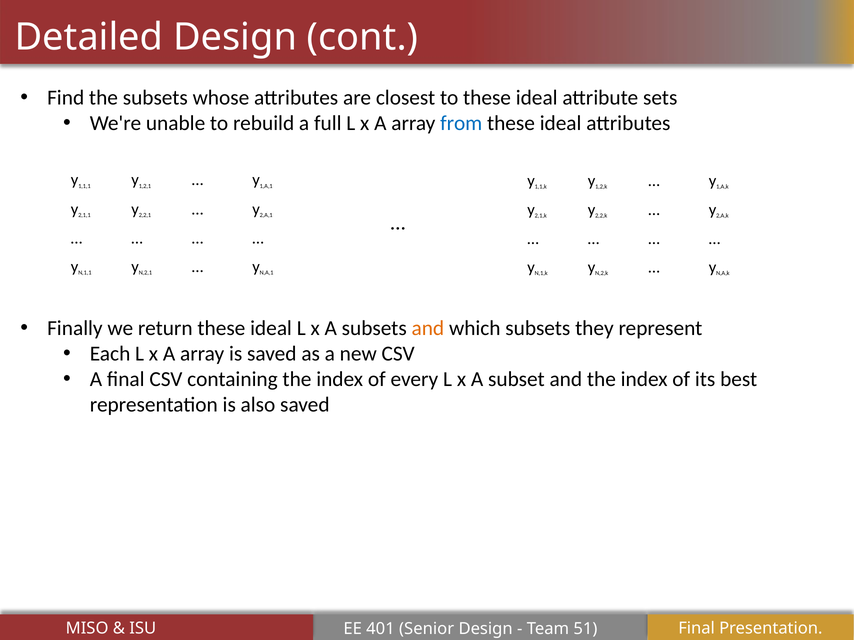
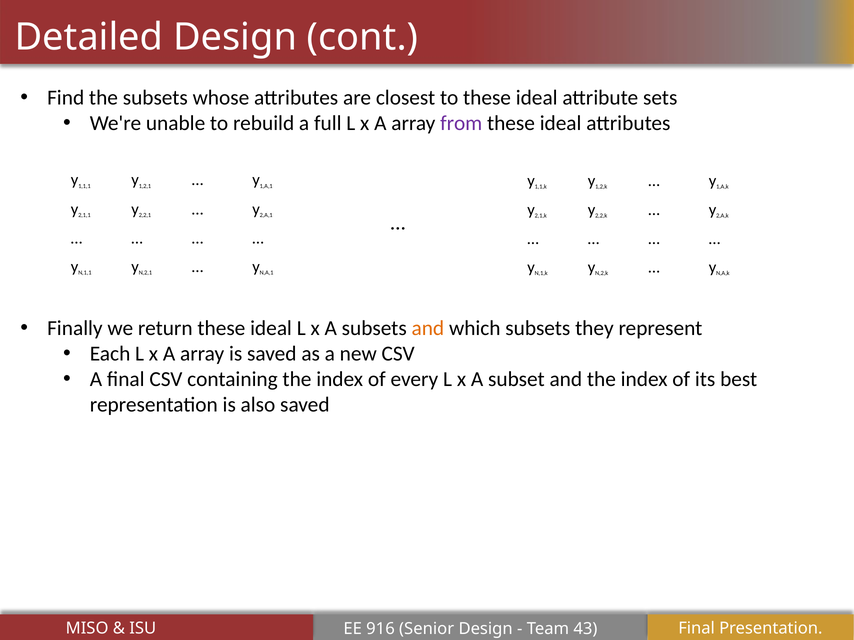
from colour: blue -> purple
401: 401 -> 916
51: 51 -> 43
